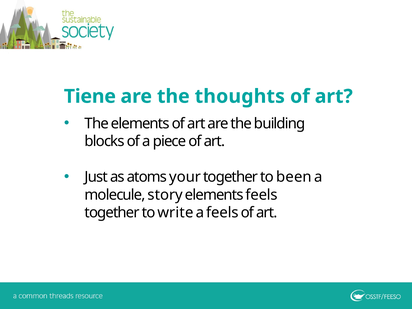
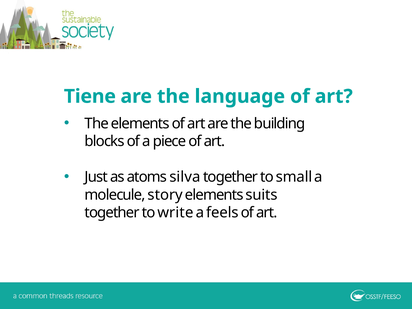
thoughts: thoughts -> language
your: your -> silva
been: been -> small
elements feels: feels -> suits
